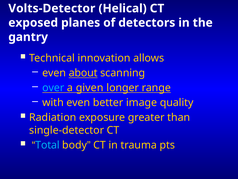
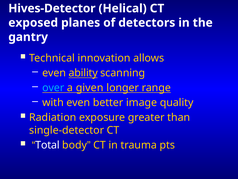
Volts-Detector: Volts-Detector -> Hives-Detector
about: about -> ability
Total colour: light blue -> white
